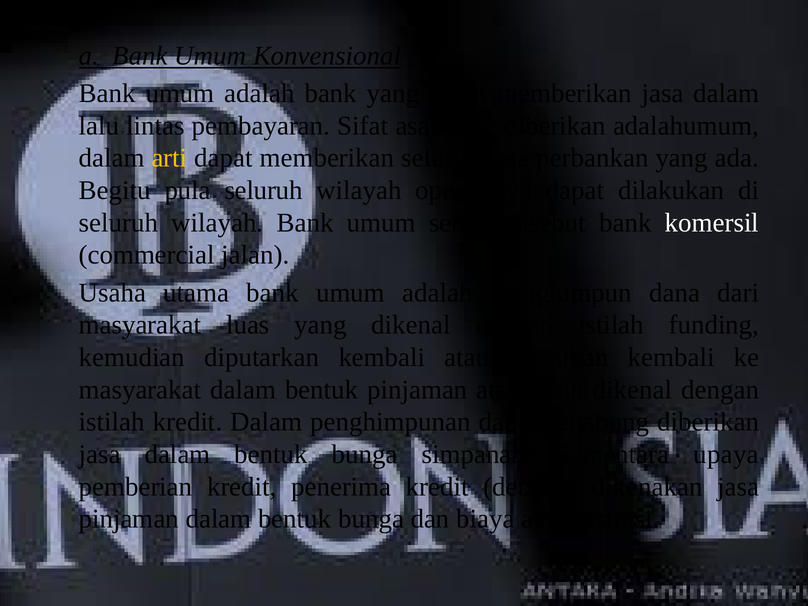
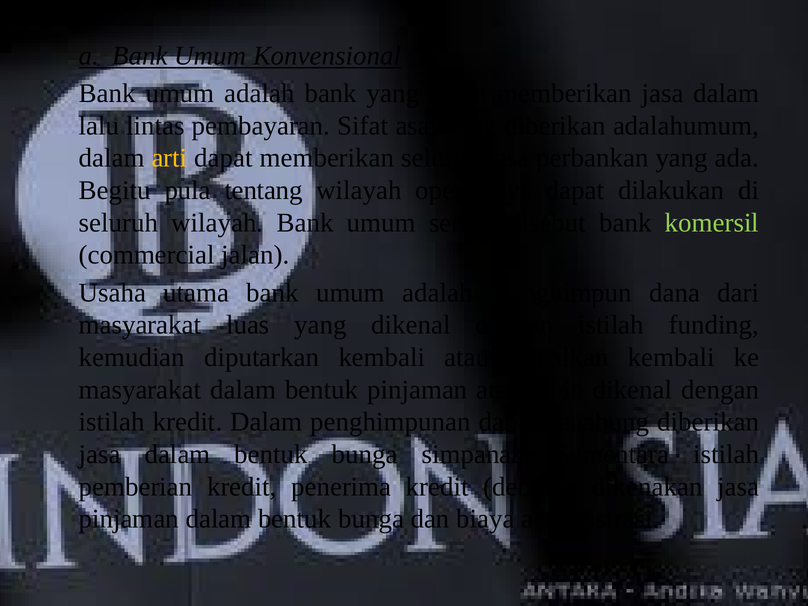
pula seluruh: seluruh -> tentang
komersil colour: white -> light green
Sementara upaya: upaya -> istilah
